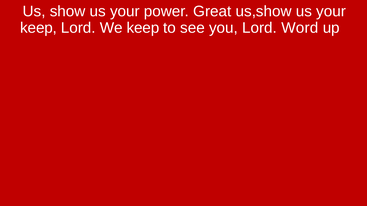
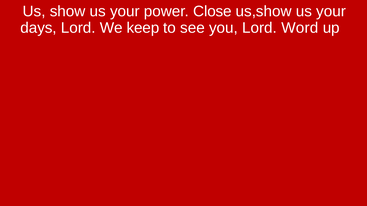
Great: Great -> Close
keep at (39, 28): keep -> days
